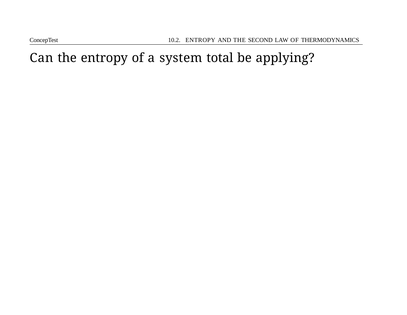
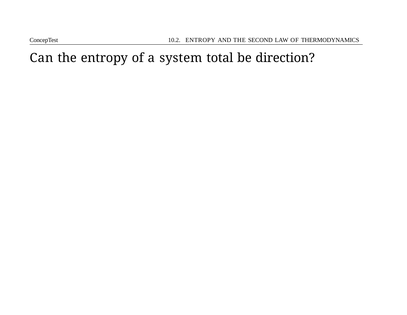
applying: applying -> direction
